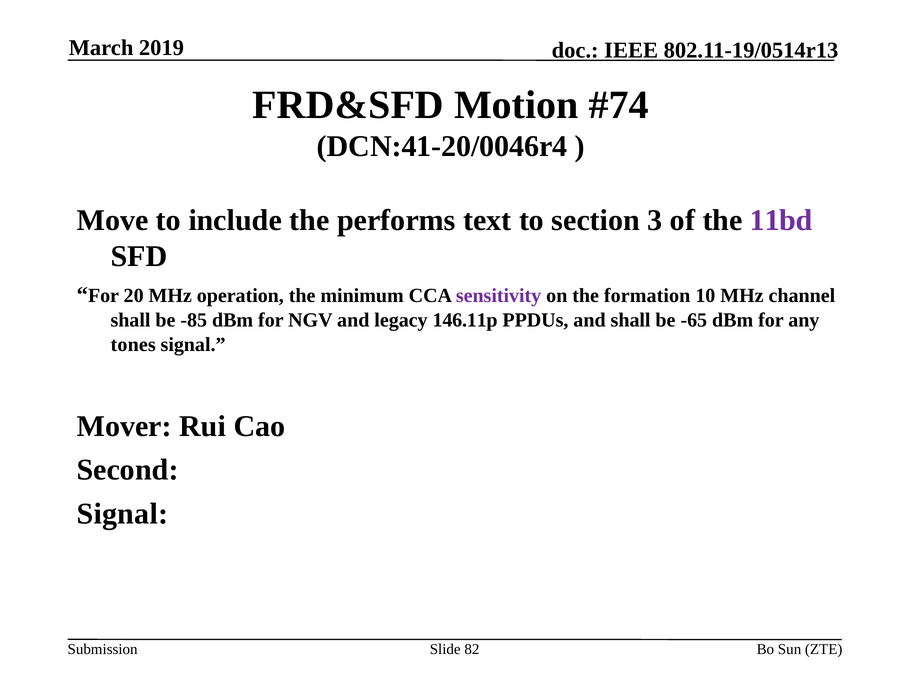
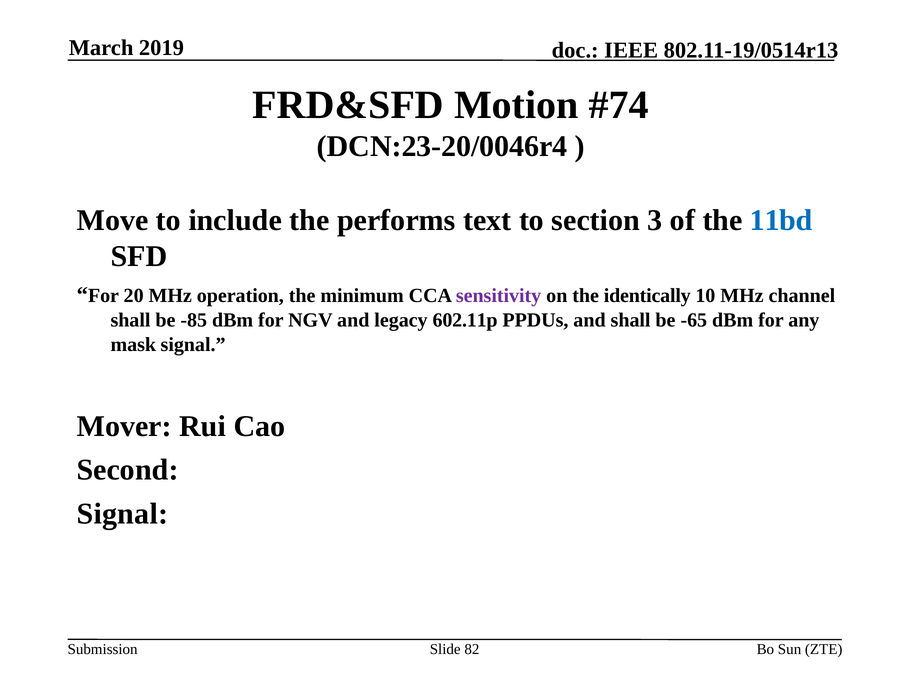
DCN:41-20/0046r4: DCN:41-20/0046r4 -> DCN:23-20/0046r4
11bd colour: purple -> blue
formation: formation -> identically
146.11p: 146.11p -> 602.11p
tones: tones -> mask
